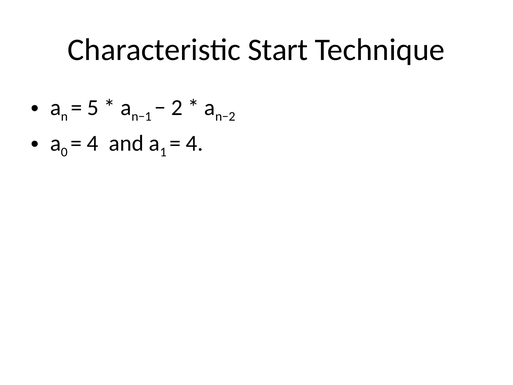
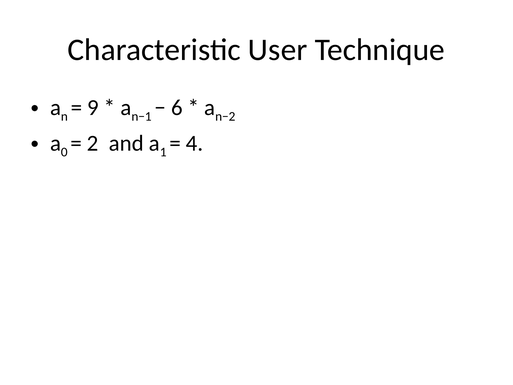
Start: Start -> User
5: 5 -> 9
2: 2 -> 6
4 at (93, 143): 4 -> 2
